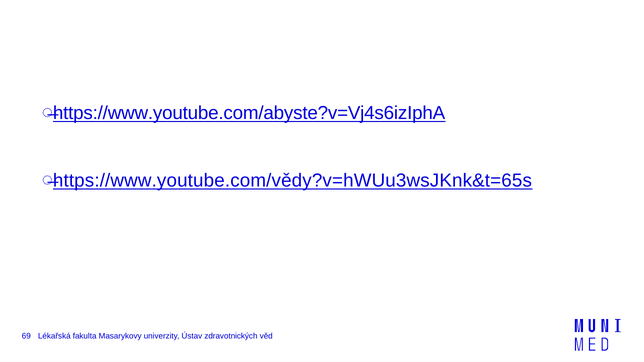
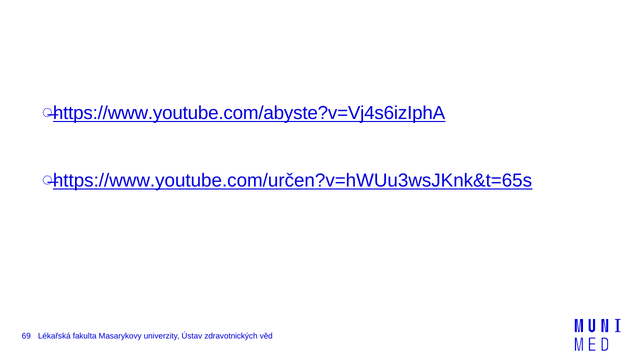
https://www.youtube.com/vědy?v=hWUu3wsJKnk&t=65s: https://www.youtube.com/vědy?v=hWUu3wsJKnk&t=65s -> https://www.youtube.com/určen?v=hWUu3wsJKnk&t=65s
